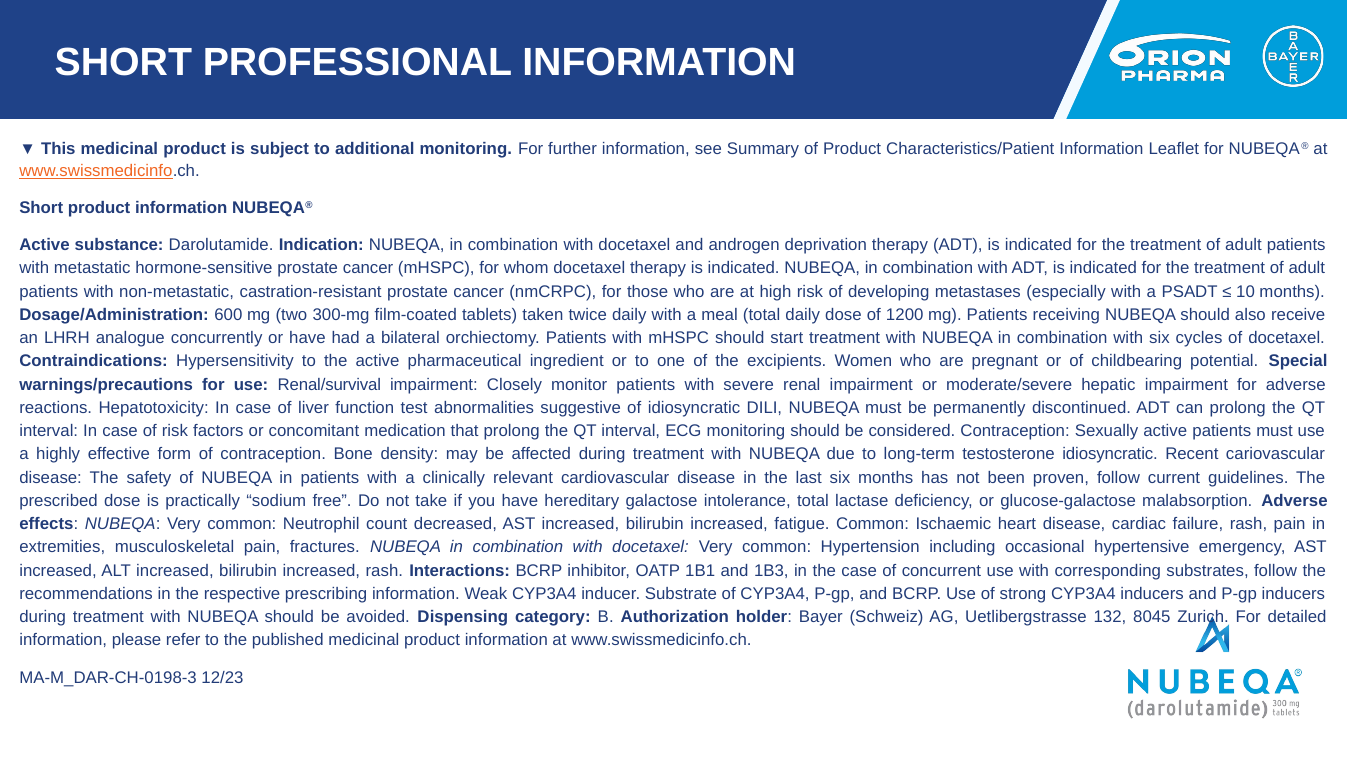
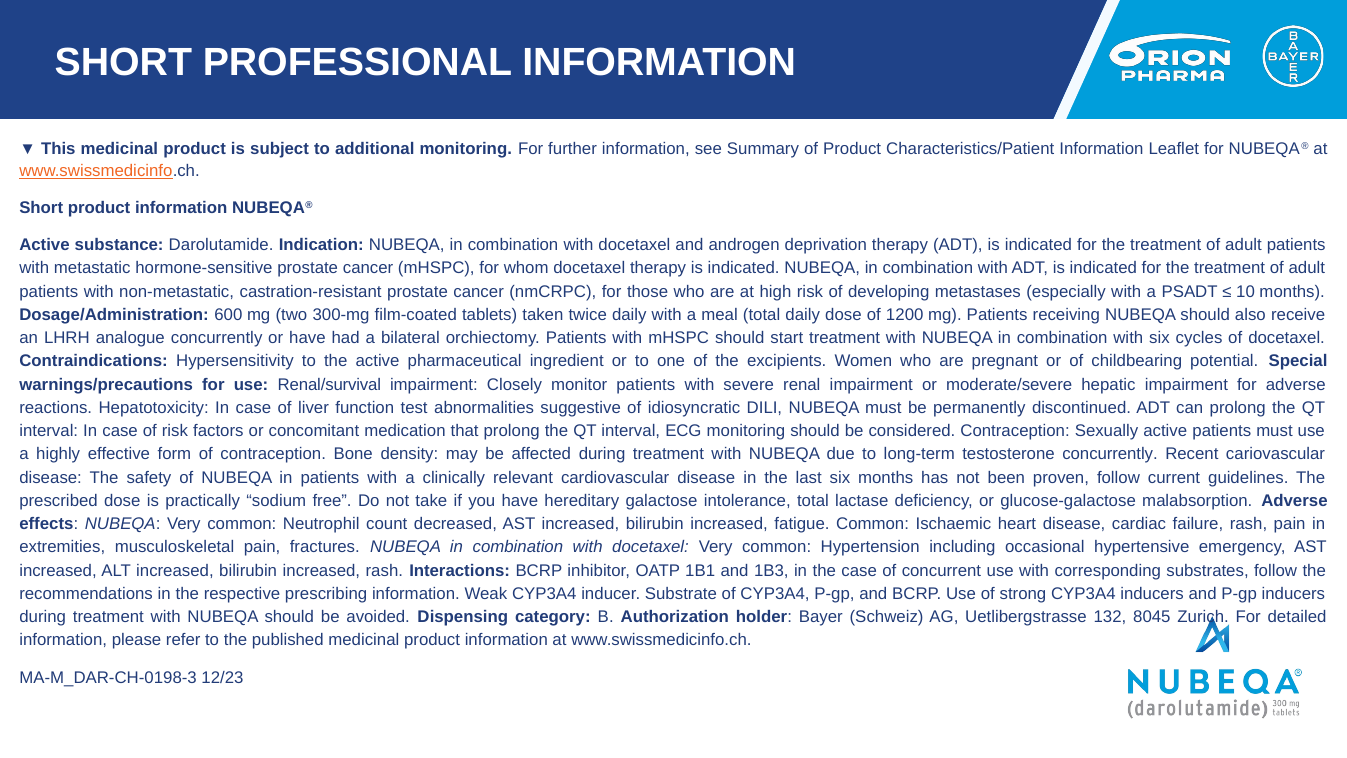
testosterone idiosyncratic: idiosyncratic -> concurrently
